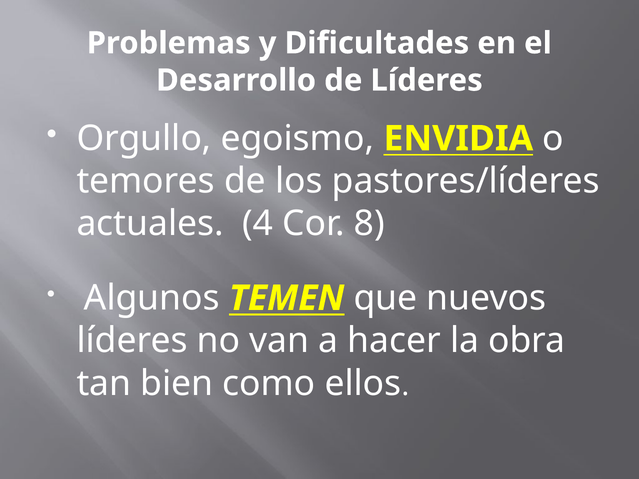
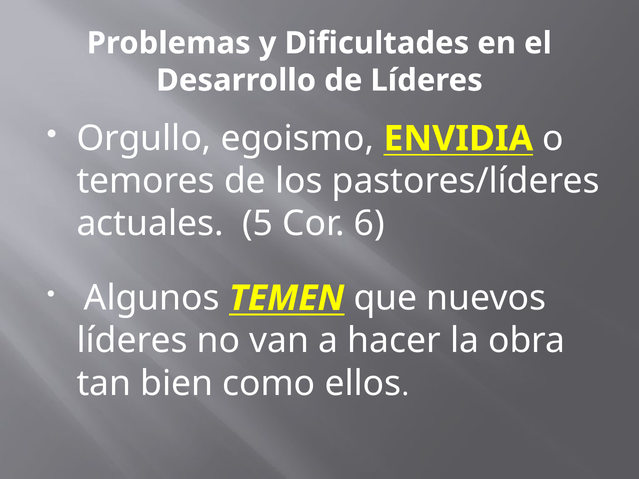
4: 4 -> 5
8: 8 -> 6
